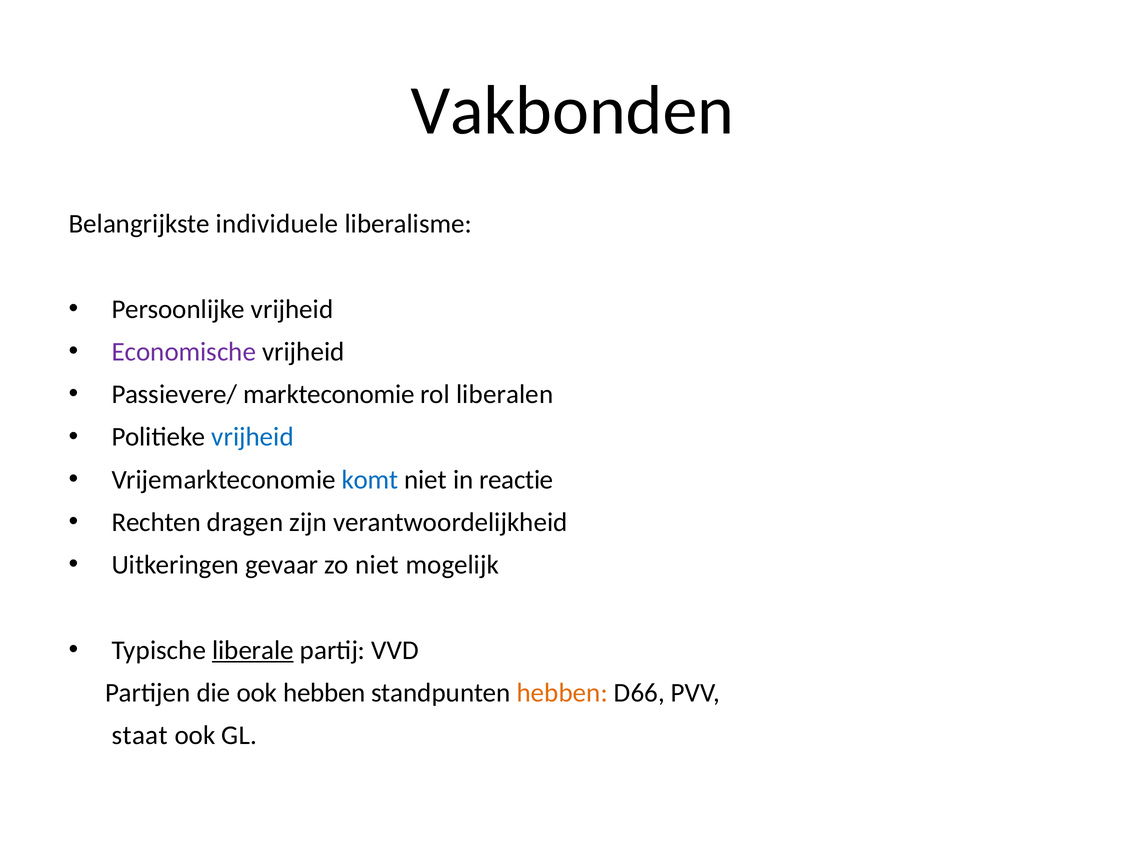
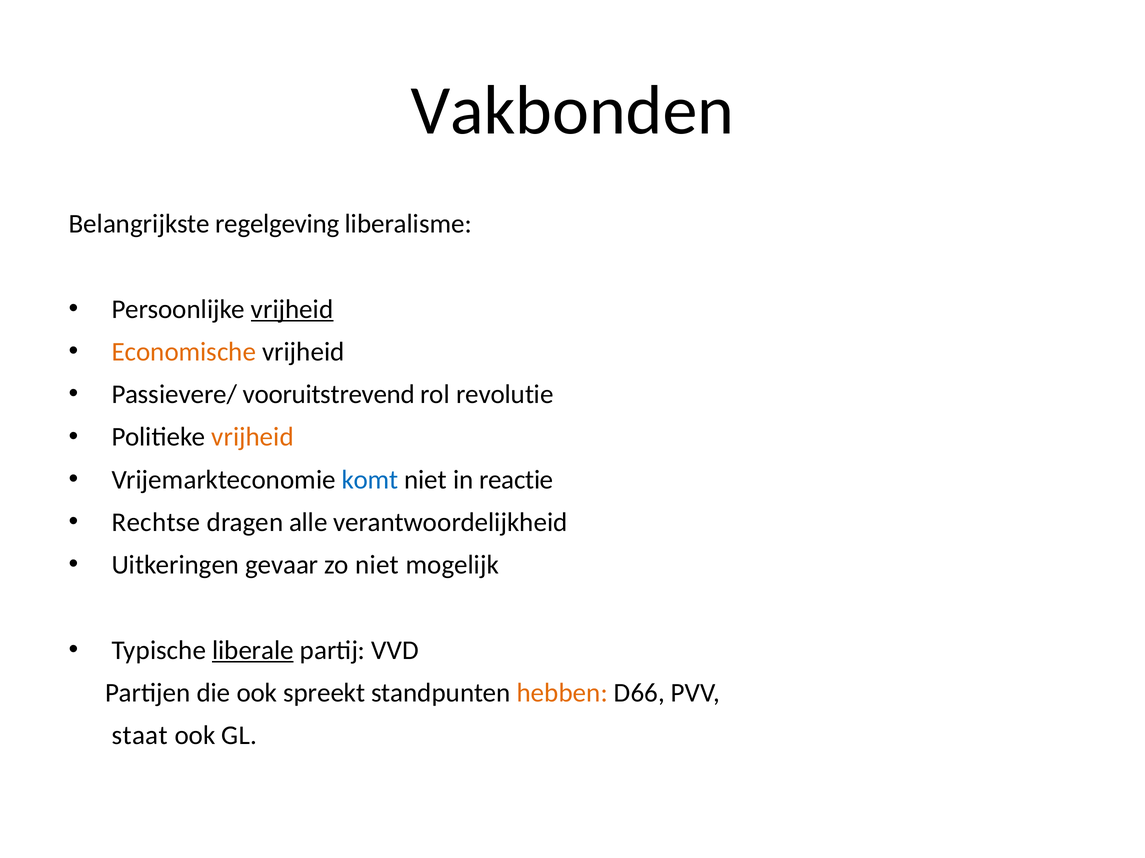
individuele: individuele -> regelgeving
vrijheid at (292, 310) underline: none -> present
Economische colour: purple -> orange
markteconomie: markteconomie -> vooruitstrevend
liberalen: liberalen -> revolutie
vrijheid at (253, 437) colour: blue -> orange
Rechten: Rechten -> Rechtse
zijn: zijn -> alle
ook hebben: hebben -> spreekt
